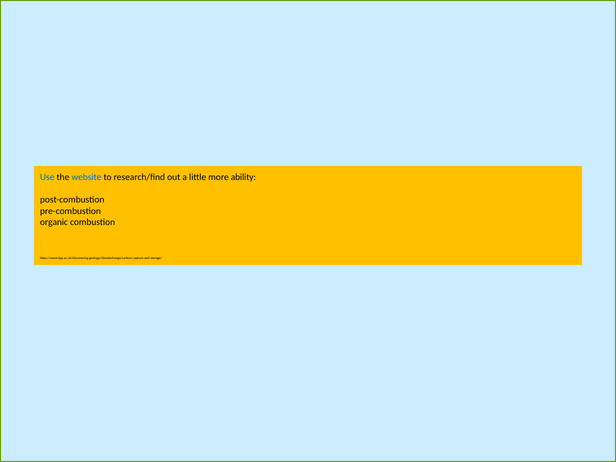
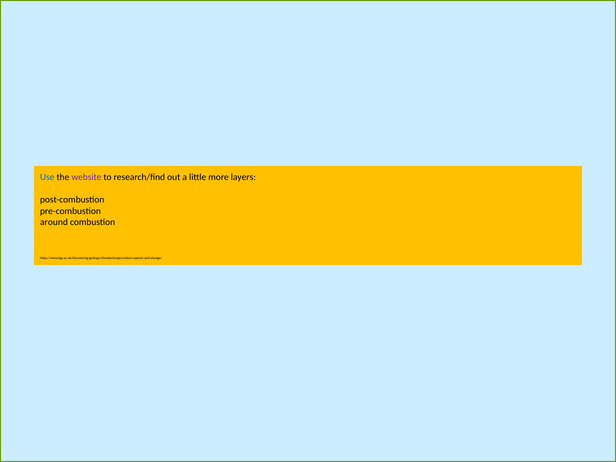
website colour: blue -> purple
ability: ability -> layers
organic: organic -> around
